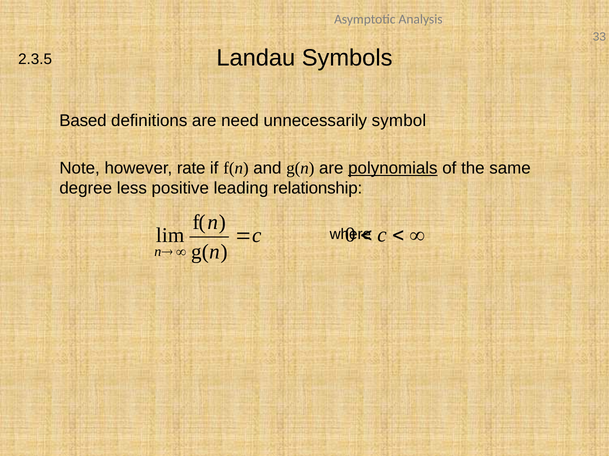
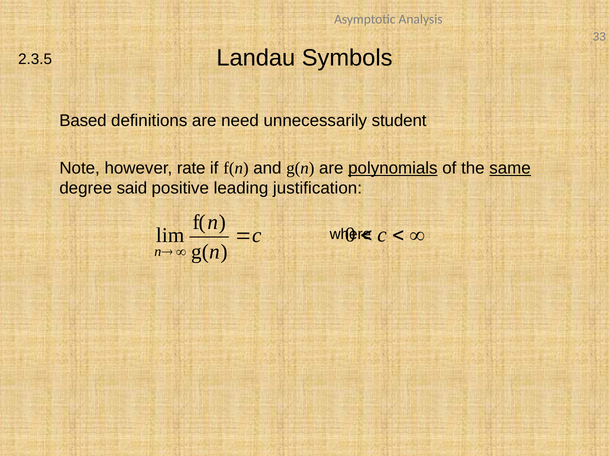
symbol: symbol -> student
same underline: none -> present
less: less -> said
relationship: relationship -> justification
